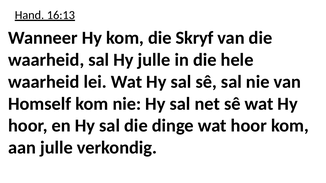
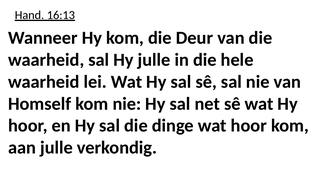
Skryf: Skryf -> Deur
